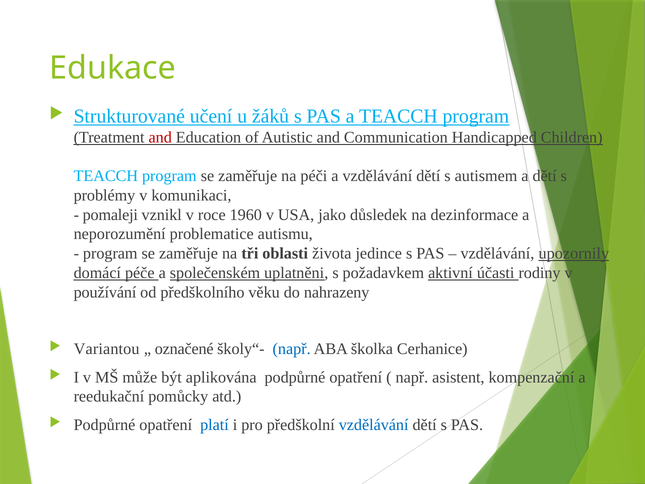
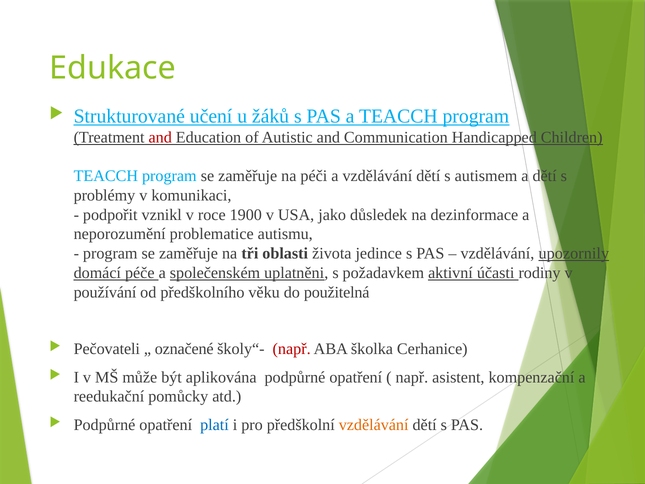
pomaleji: pomaleji -> podpořit
1960: 1960 -> 1900
nahrazeny: nahrazeny -> použitelná
Variantou: Variantou -> Pečovateli
např at (292, 349) colour: blue -> red
vzdělávání at (374, 425) colour: blue -> orange
